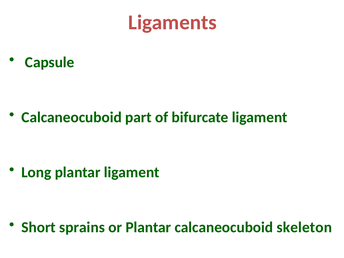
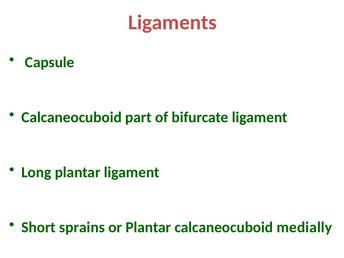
skeleton: skeleton -> medially
